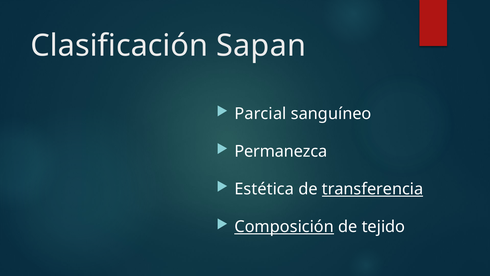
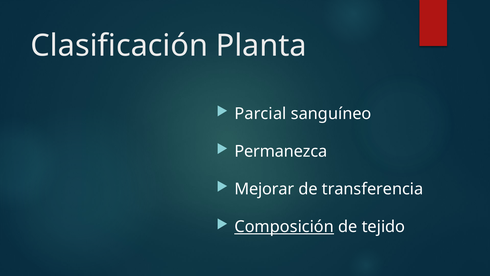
Sapan: Sapan -> Planta
Estética: Estética -> Mejorar
transferencia underline: present -> none
